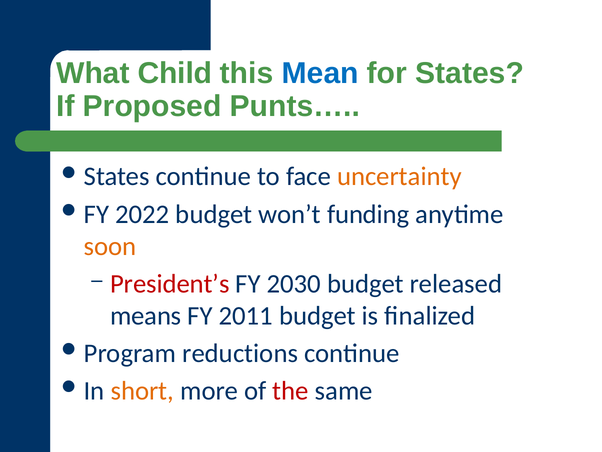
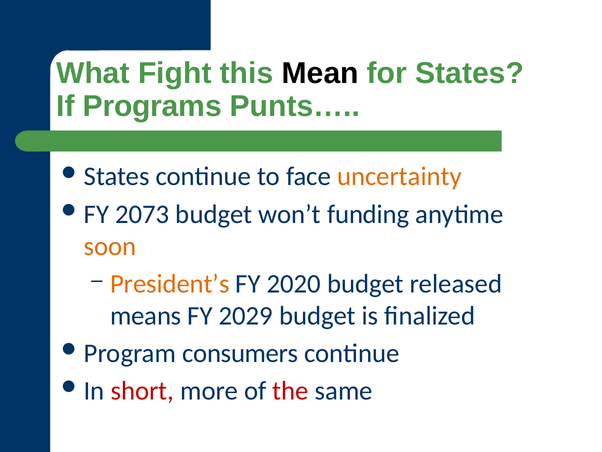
Child: Child -> Fight
Mean colour: blue -> black
Proposed: Proposed -> Programs
2022: 2022 -> 2073
President’s colour: red -> orange
2030: 2030 -> 2020
2011: 2011 -> 2029
reductions: reductions -> consumers
short colour: orange -> red
